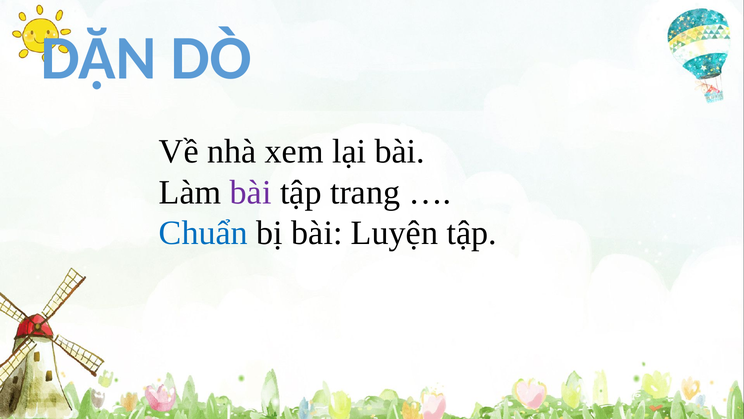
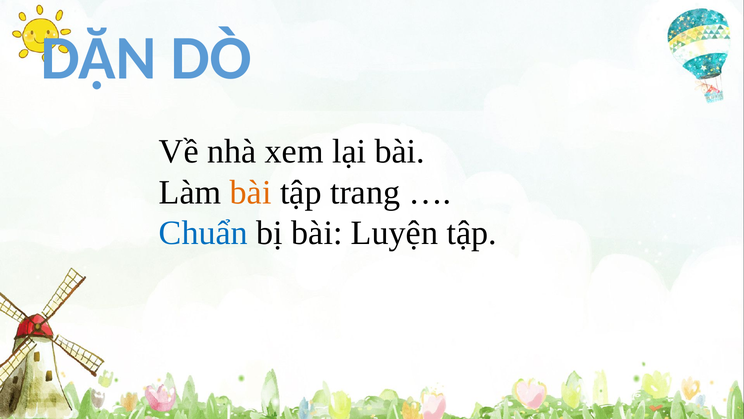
bài at (251, 192) colour: purple -> orange
